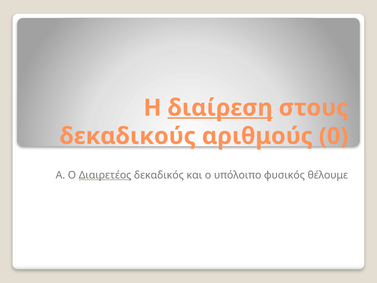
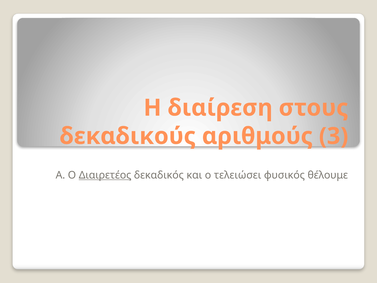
διαίρεση underline: present -> none
0: 0 -> 3
υπόλοιπο: υπόλοιπο -> τελειώσει
